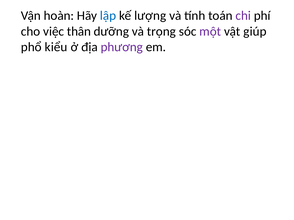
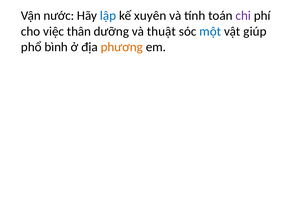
hoàn: hoàn -> nước
lượng: lượng -> xuyên
trọng: trọng -> thuật
một colour: purple -> blue
kiểu: kiểu -> bình
phương colour: purple -> orange
